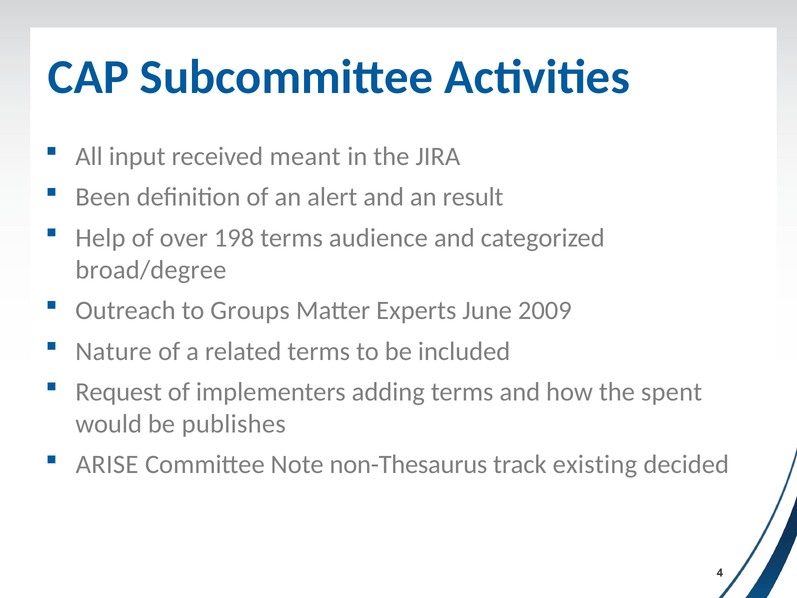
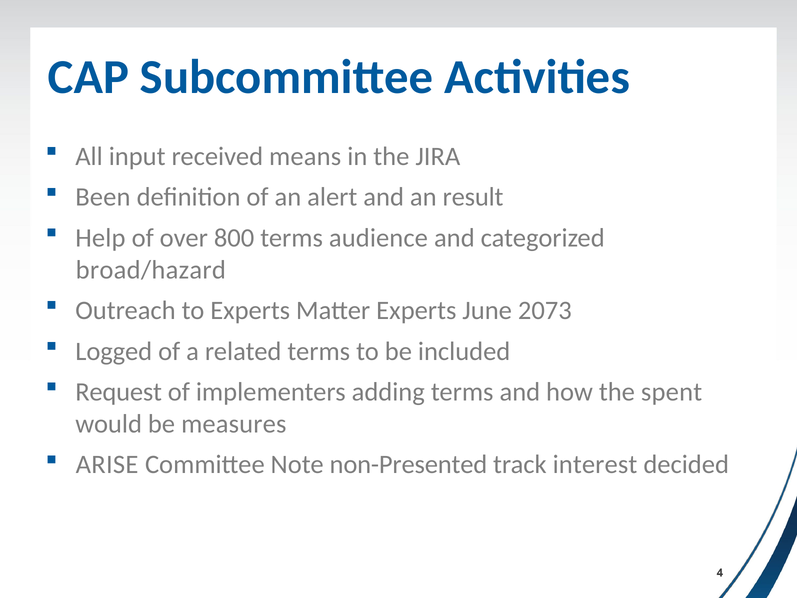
meant: meant -> means
198: 198 -> 800
broad/degree: broad/degree -> broad/hazard
to Groups: Groups -> Experts
2009: 2009 -> 2073
Nature: Nature -> Logged
publishes: publishes -> measures
non-Thesaurus: non-Thesaurus -> non-Presented
existing: existing -> interest
